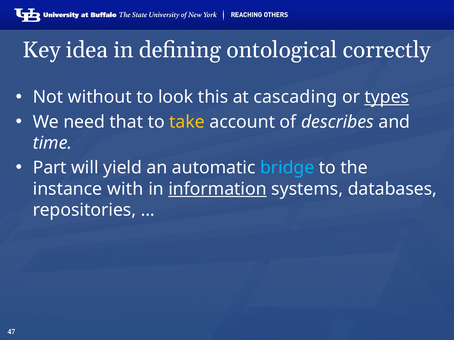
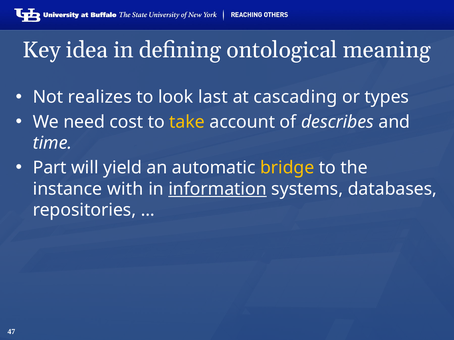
correctly: correctly -> meaning
without: without -> realizes
this: this -> last
types underline: present -> none
that: that -> cost
bridge colour: light blue -> yellow
